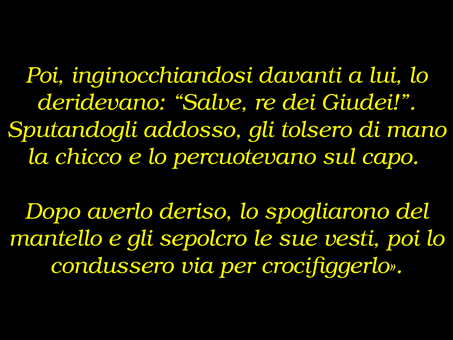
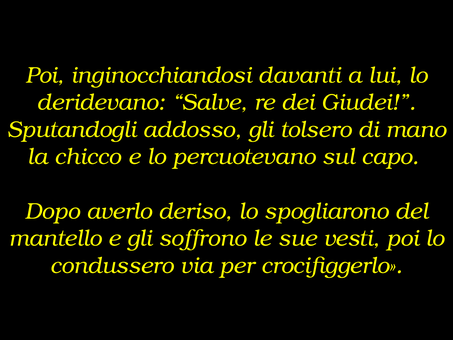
sepolcro: sepolcro -> soffrono
